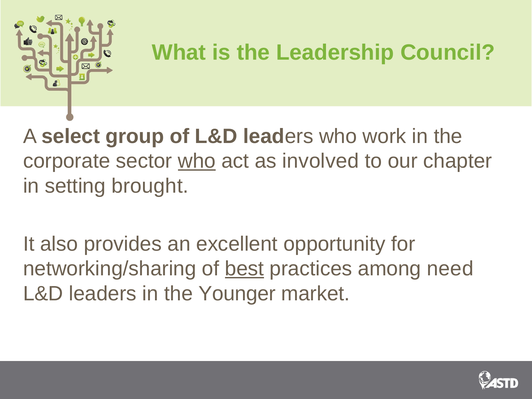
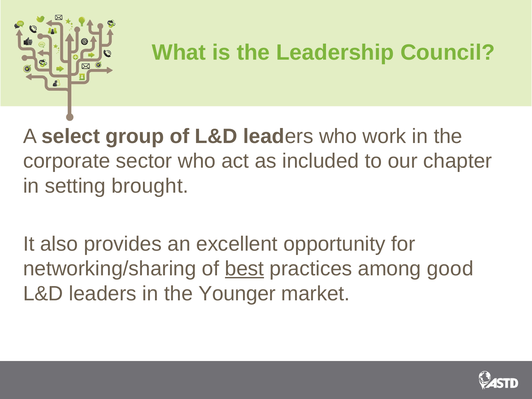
who at (197, 161) underline: present -> none
involved: involved -> included
need: need -> good
